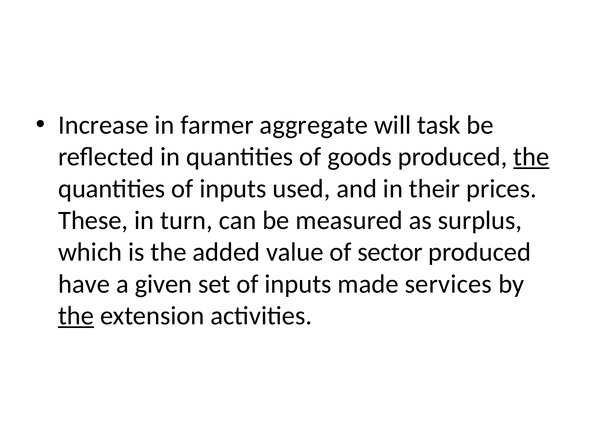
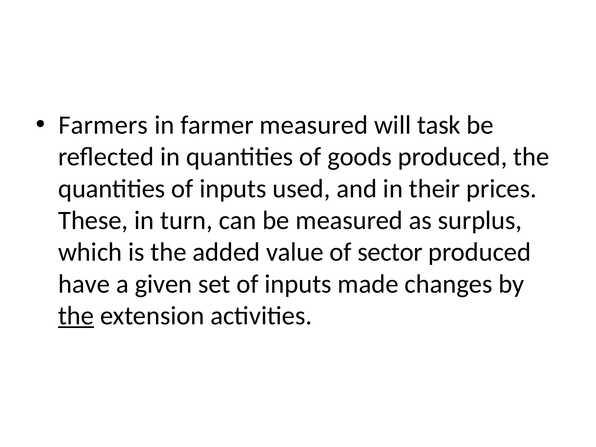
Increase: Increase -> Farmers
farmer aggregate: aggregate -> measured
the at (531, 157) underline: present -> none
services: services -> changes
